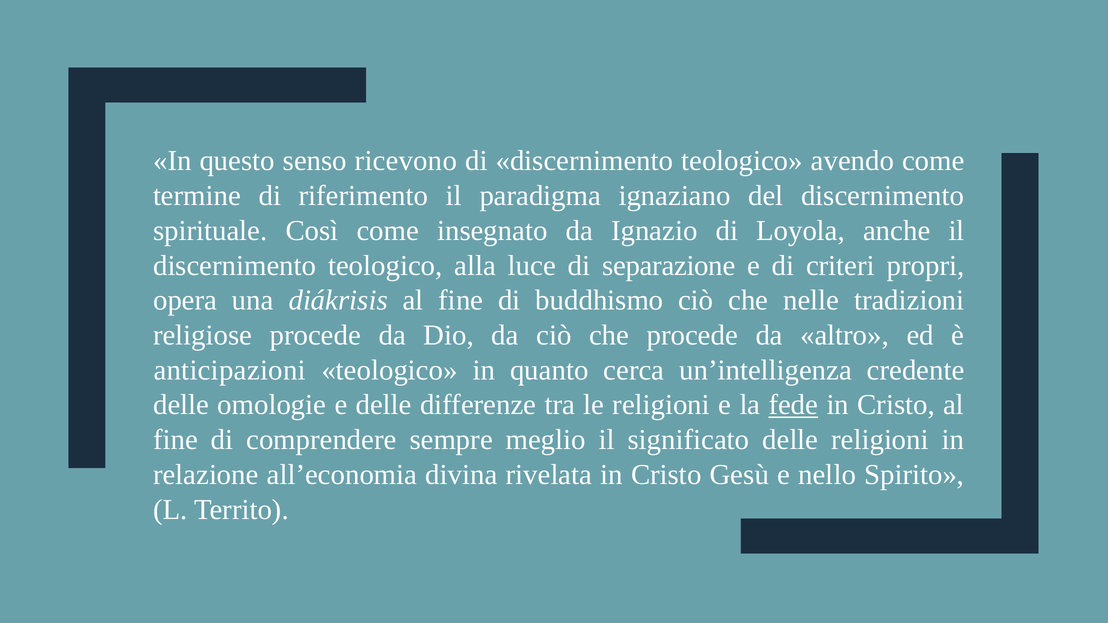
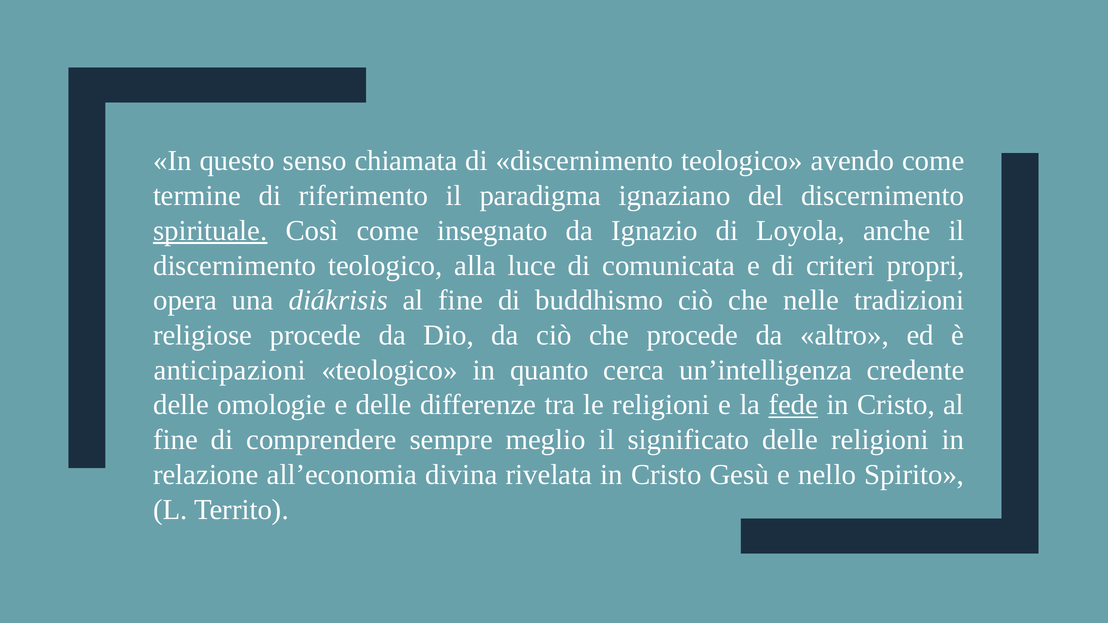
ricevono: ricevono -> chiamata
spirituale underline: none -> present
separazione: separazione -> comunicata
